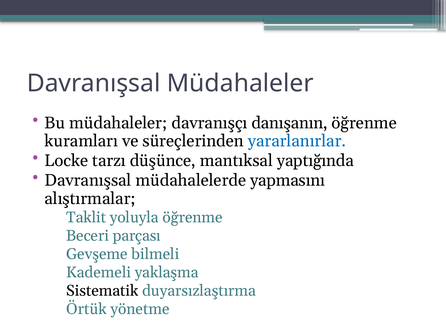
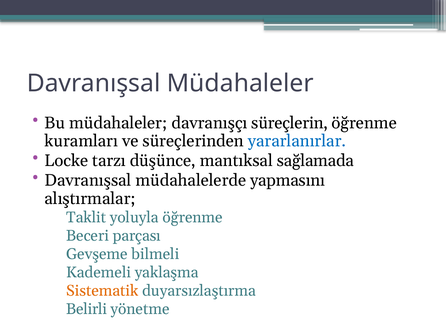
danışanın: danışanın -> süreçlerin
yaptığında: yaptığında -> sağlamada
Sistematik colour: black -> orange
Örtük: Örtük -> Belirli
